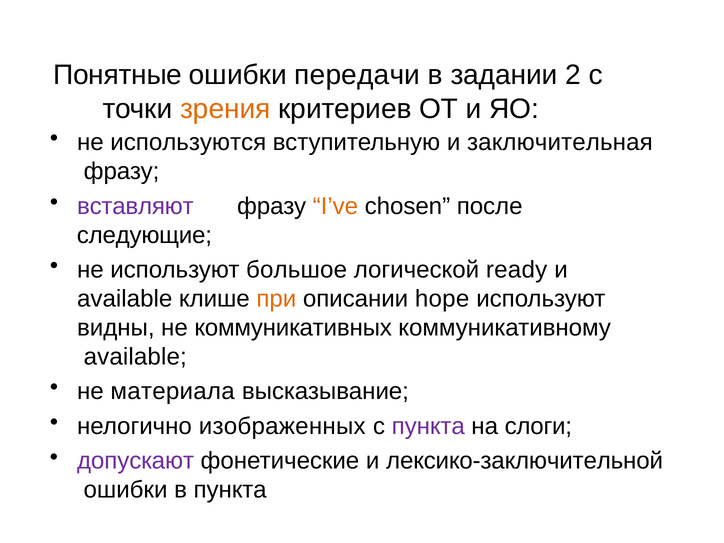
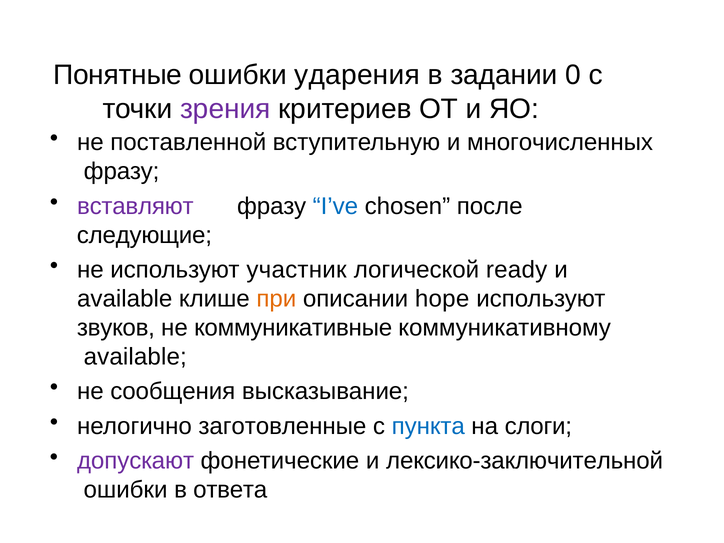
передачи: передачи -> ударения
2: 2 -> 0
зрения colour: orange -> purple
используются: используются -> поставленной
заключительная: заключительная -> многочисленных
I’ve colour: orange -> blue
большое: большое -> участник
видны: видны -> звуков
коммуникативных: коммуникативных -> коммуникативные
материала: материала -> сообщения
изображенных: изображенных -> заготовленные
пункта at (428, 426) colour: purple -> blue
в пункта: пункта -> ответа
